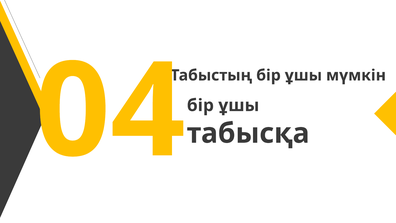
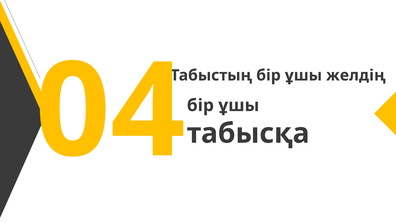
мүмкін: мүмкін -> желдің
